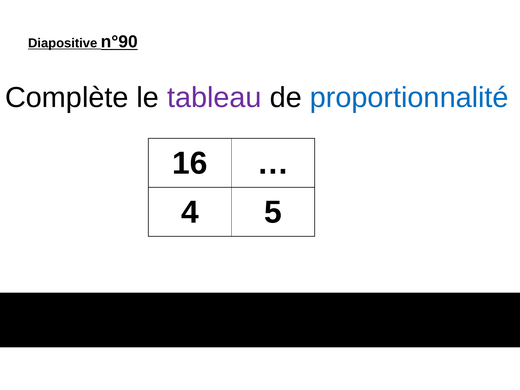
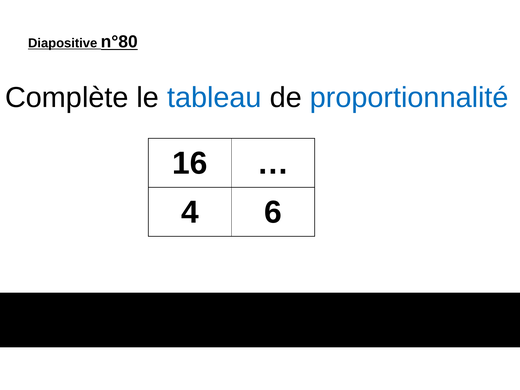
n°90: n°90 -> n°80
tableau colour: purple -> blue
5: 5 -> 6
